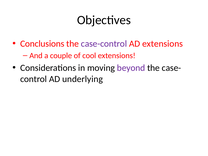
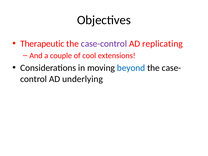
Conclusions: Conclusions -> Therapeutic
AD extensions: extensions -> replicating
beyond colour: purple -> blue
